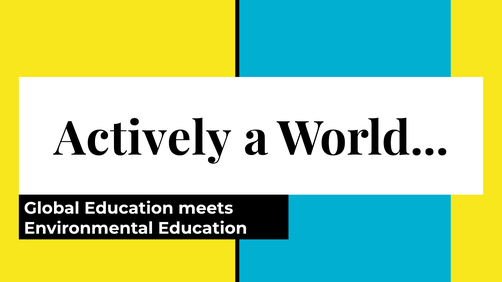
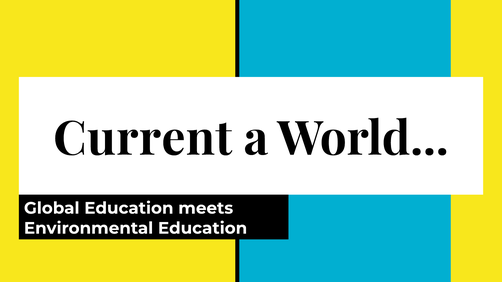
Actively: Actively -> Current
